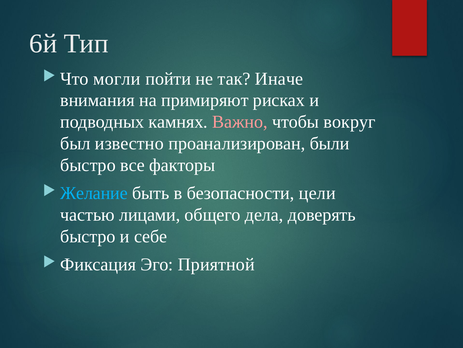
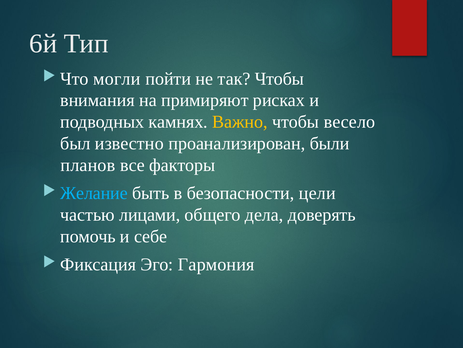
так Иначе: Иначе -> Чтобы
Важно colour: pink -> yellow
вокруг: вокруг -> весело
быстро at (88, 165): быстро -> планов
быстро at (88, 236): быстро -> помочь
Приятной: Приятной -> Гармония
